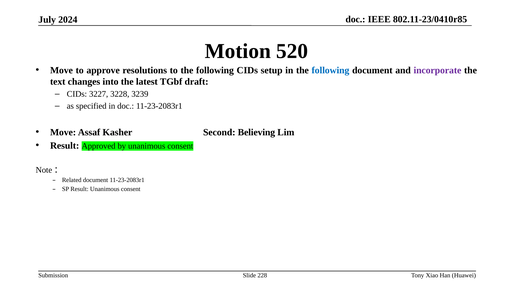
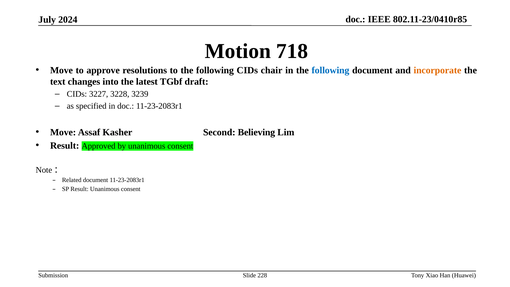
520: 520 -> 718
setup: setup -> chair
incorporate colour: purple -> orange
